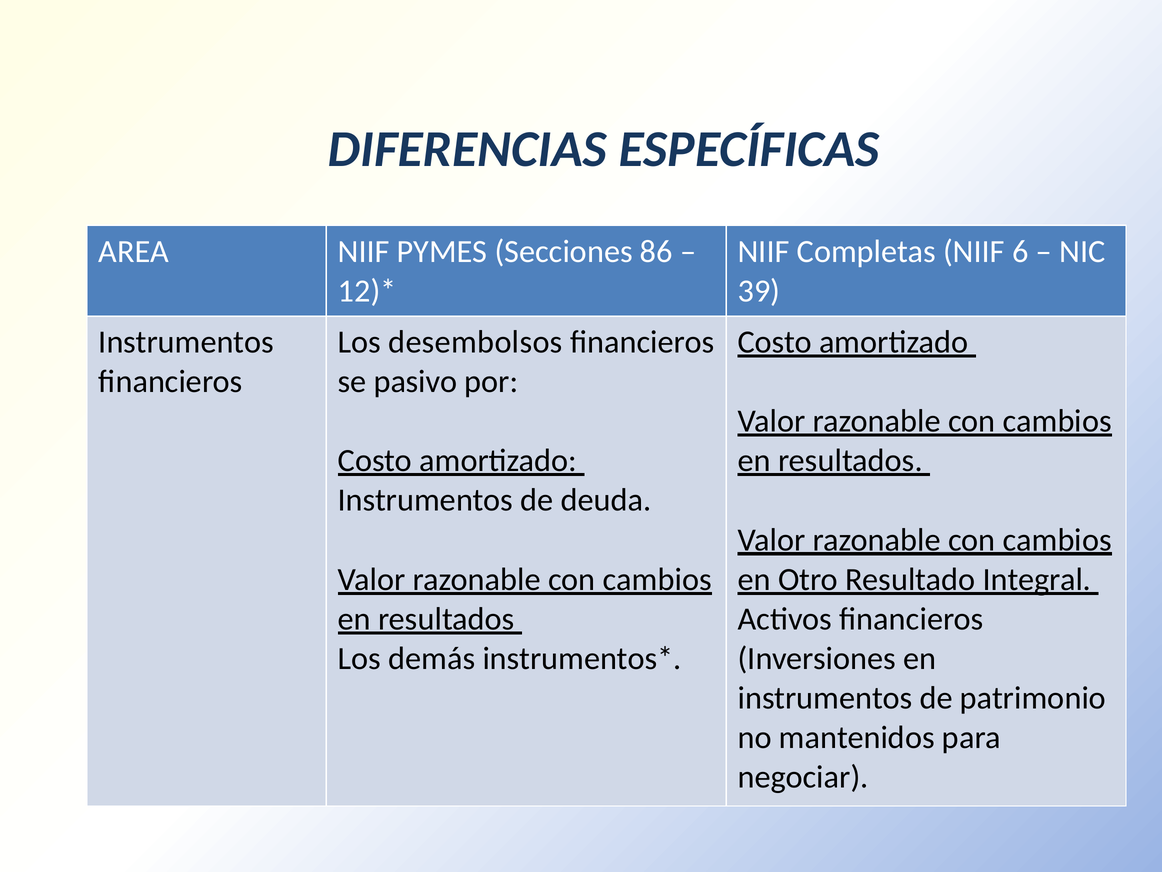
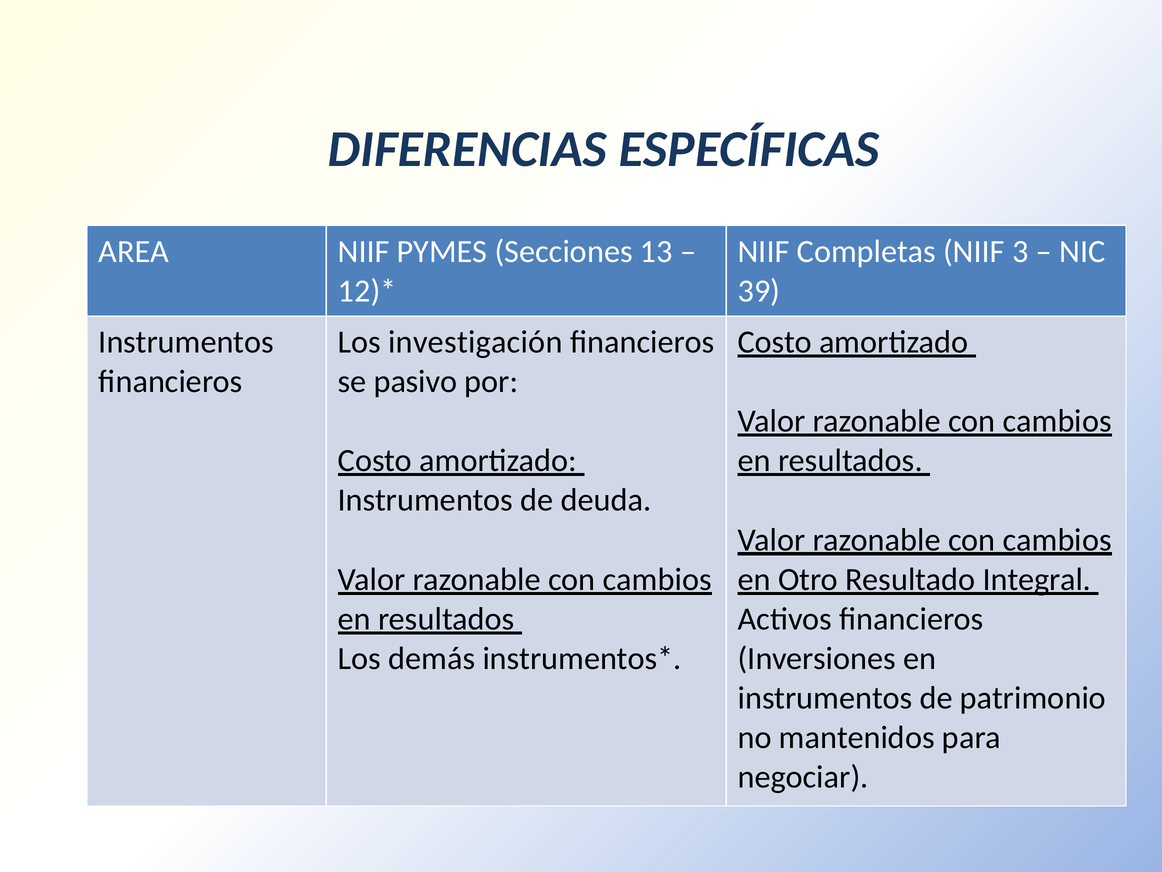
86: 86 -> 13
6: 6 -> 3
desembolsos: desembolsos -> investigación
